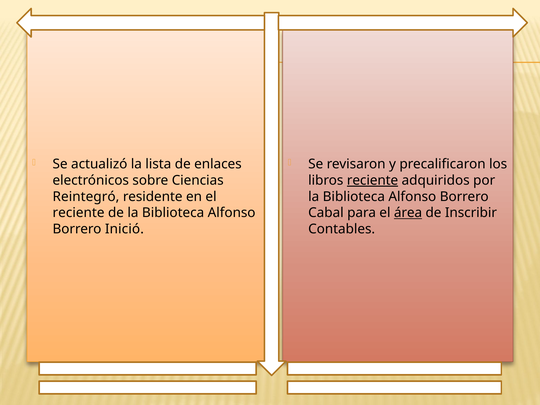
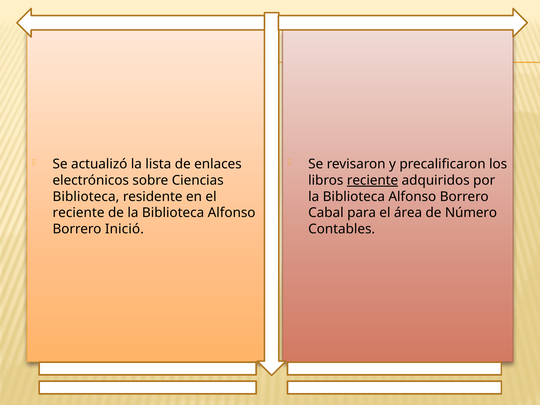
Reintegró at (86, 197): Reintegró -> Biblioteca
área underline: present -> none
Inscribir: Inscribir -> Número
